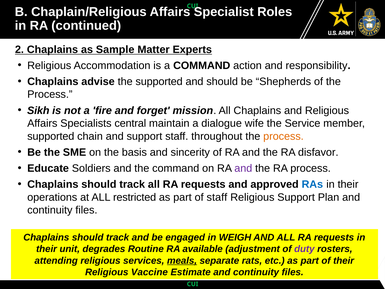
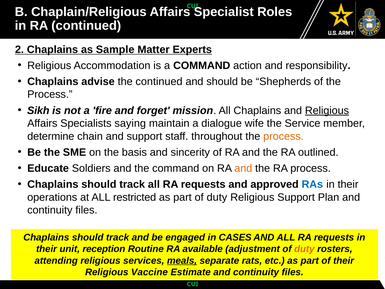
the supported: supported -> continued
Religious at (327, 110) underline: none -> present
central: central -> saying
supported at (51, 136): supported -> determine
disfavor: disfavor -> outlined
and at (243, 168) colour: purple -> orange
part of staff: staff -> duty
WEIGH: WEIGH -> CASES
degrades: degrades -> reception
duty at (304, 249) colour: purple -> orange
